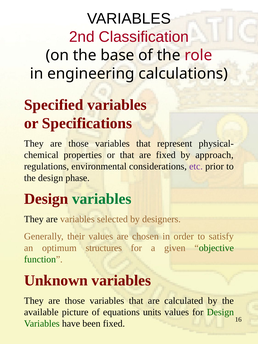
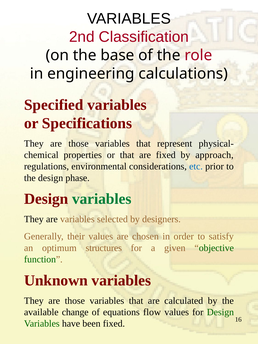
etc colour: purple -> blue
picture: picture -> change
units: units -> flow
